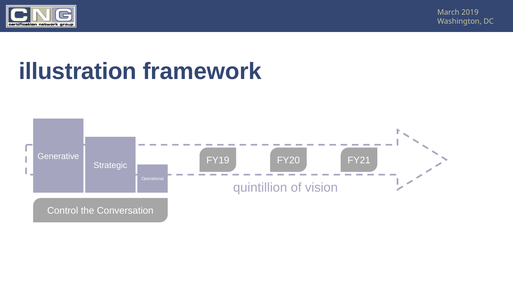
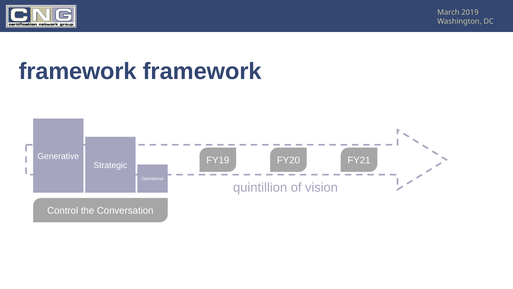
illustration at (78, 71): illustration -> framework
